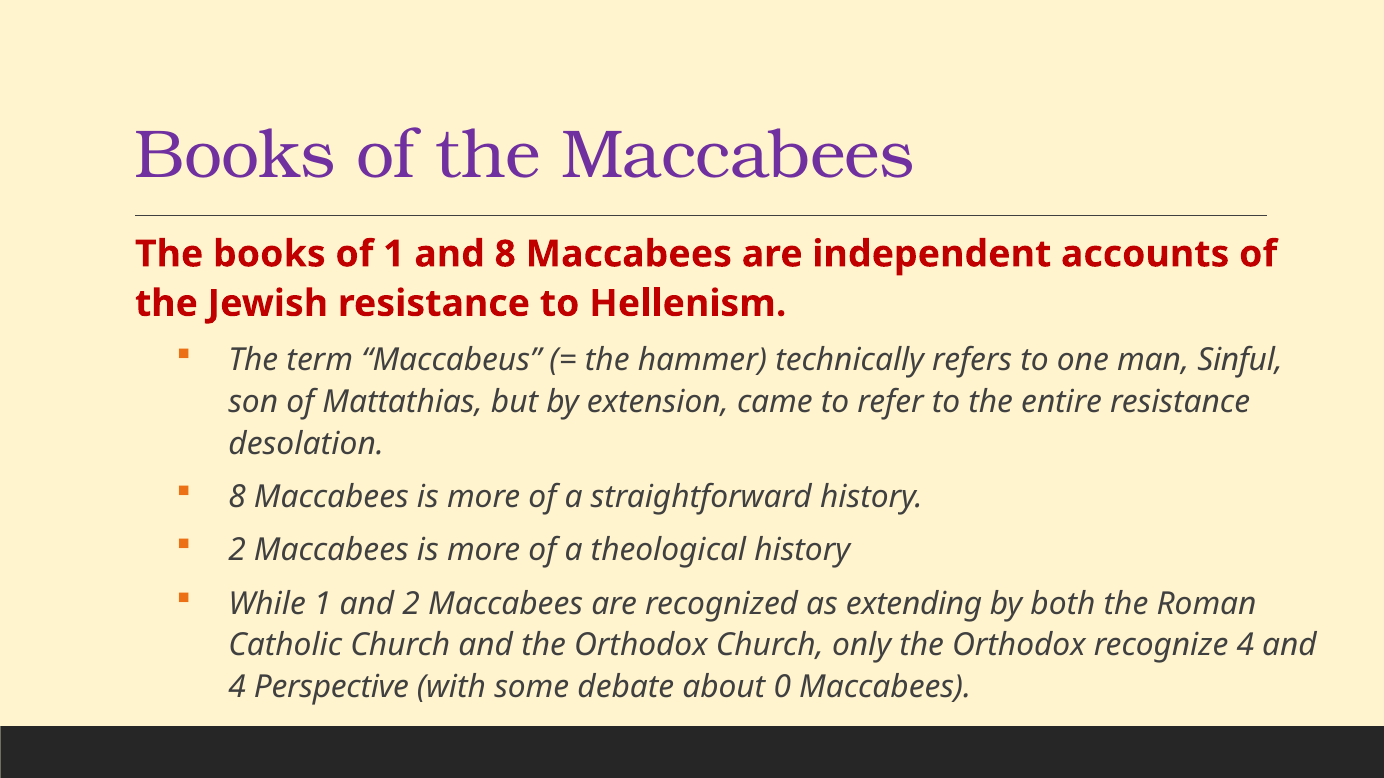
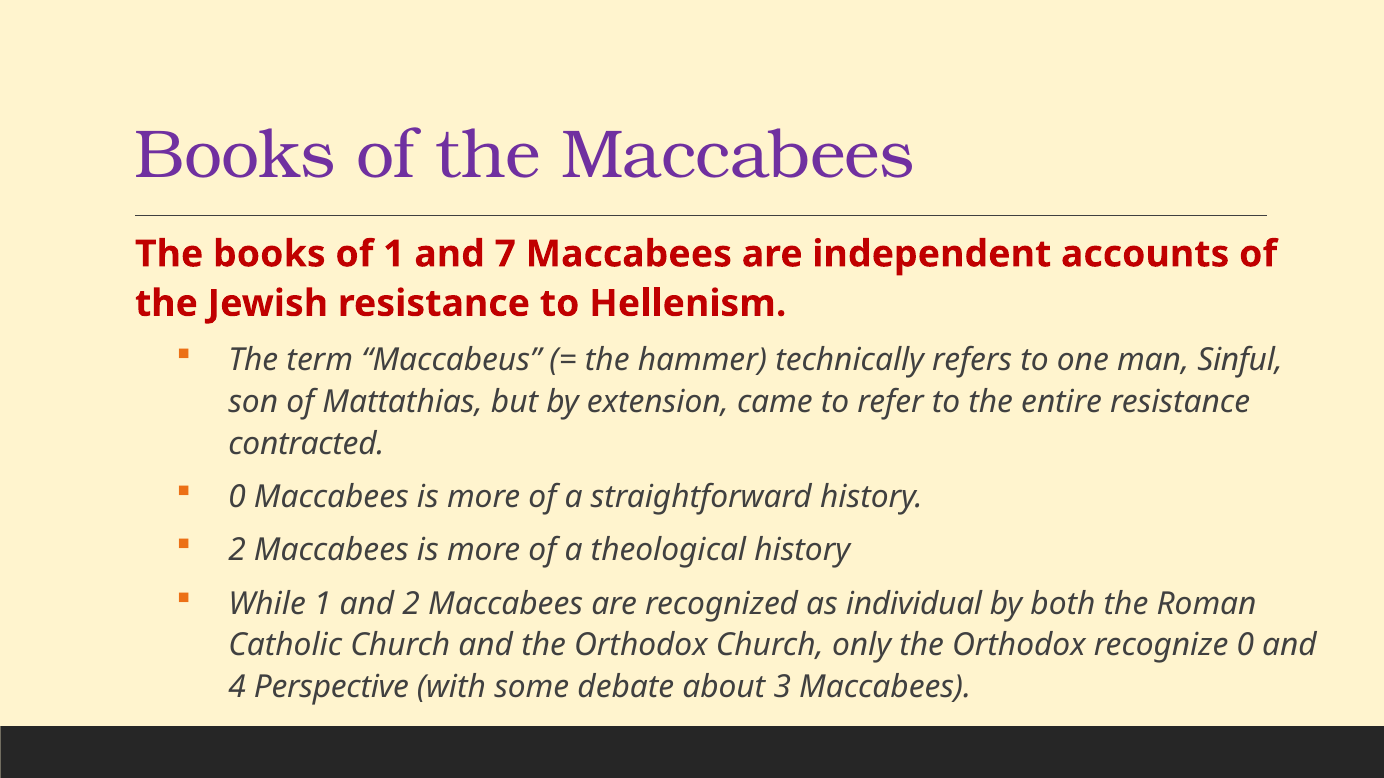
and 8: 8 -> 7
desolation: desolation -> contracted
8 at (237, 497): 8 -> 0
extending: extending -> individual
recognize 4: 4 -> 0
0: 0 -> 3
